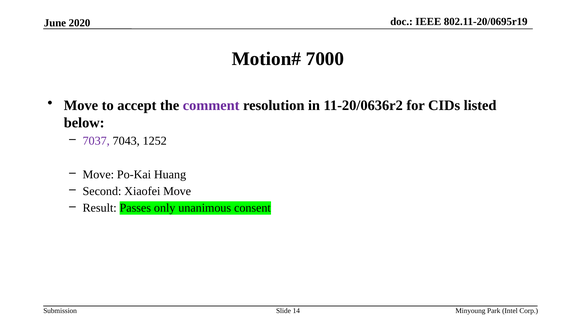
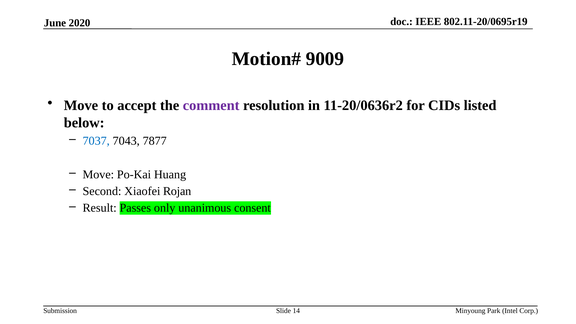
7000: 7000 -> 9009
7037 colour: purple -> blue
1252: 1252 -> 7877
Xiaofei Move: Move -> Rojan
